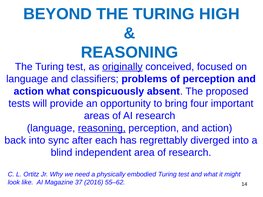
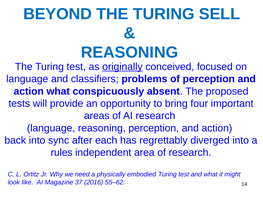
HIGH: HIGH -> SELL
reasoning at (102, 128) underline: present -> none
blind: blind -> rules
